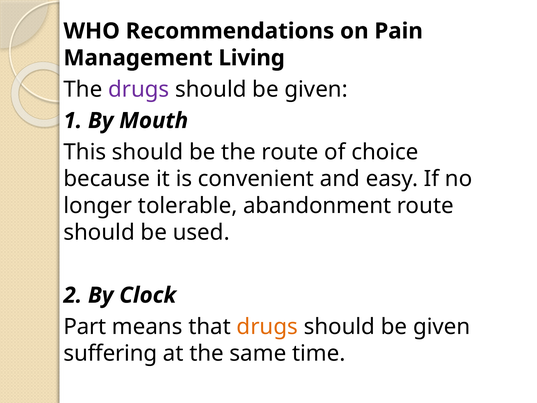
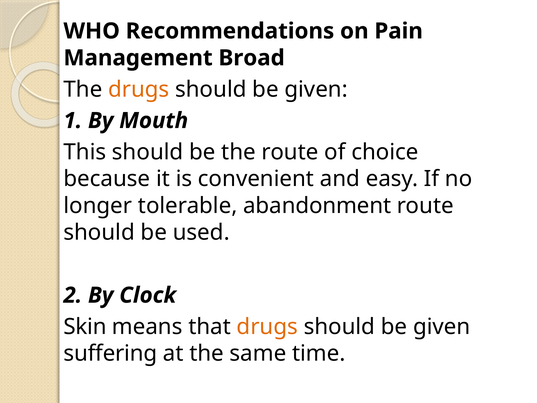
Living: Living -> Broad
drugs at (139, 89) colour: purple -> orange
Part: Part -> Skin
